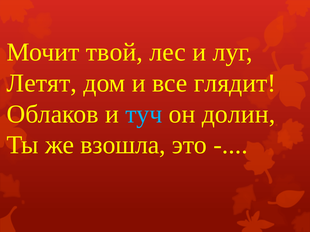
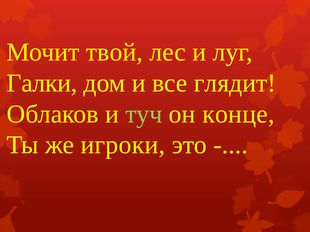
Летят: Летят -> Галки
туч colour: light blue -> light green
долин: долин -> конце
взошла: взошла -> игроки
